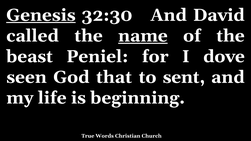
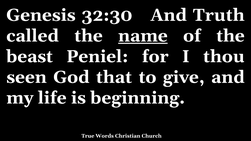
Genesis underline: present -> none
David: David -> Truth
dove: dove -> thou
sent: sent -> give
